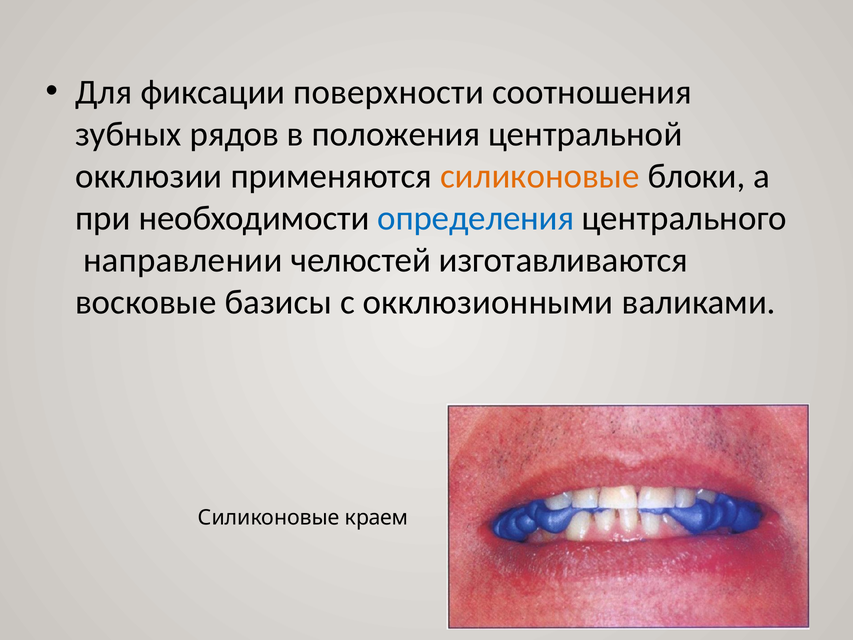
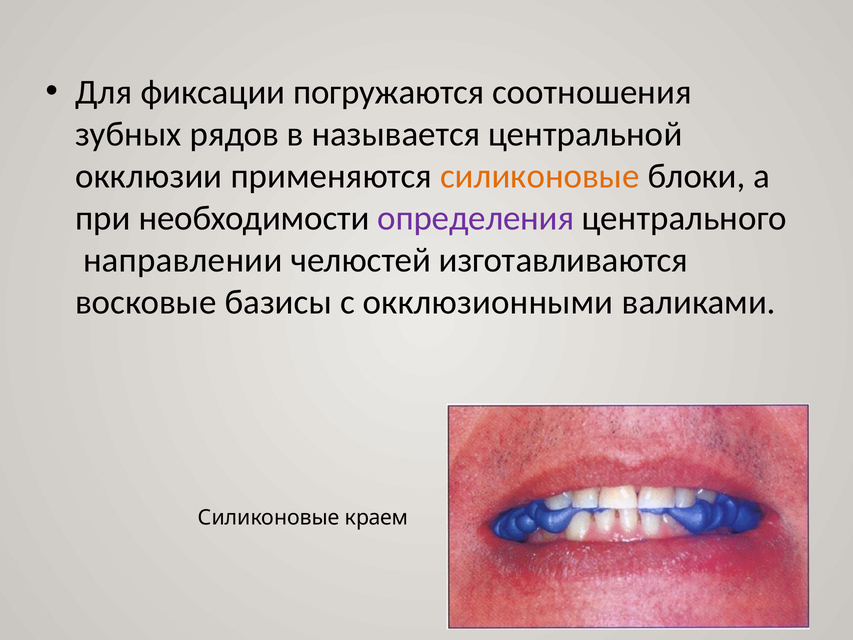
поверхности: поверхности -> погружаются
положения: положения -> называется
определения colour: blue -> purple
